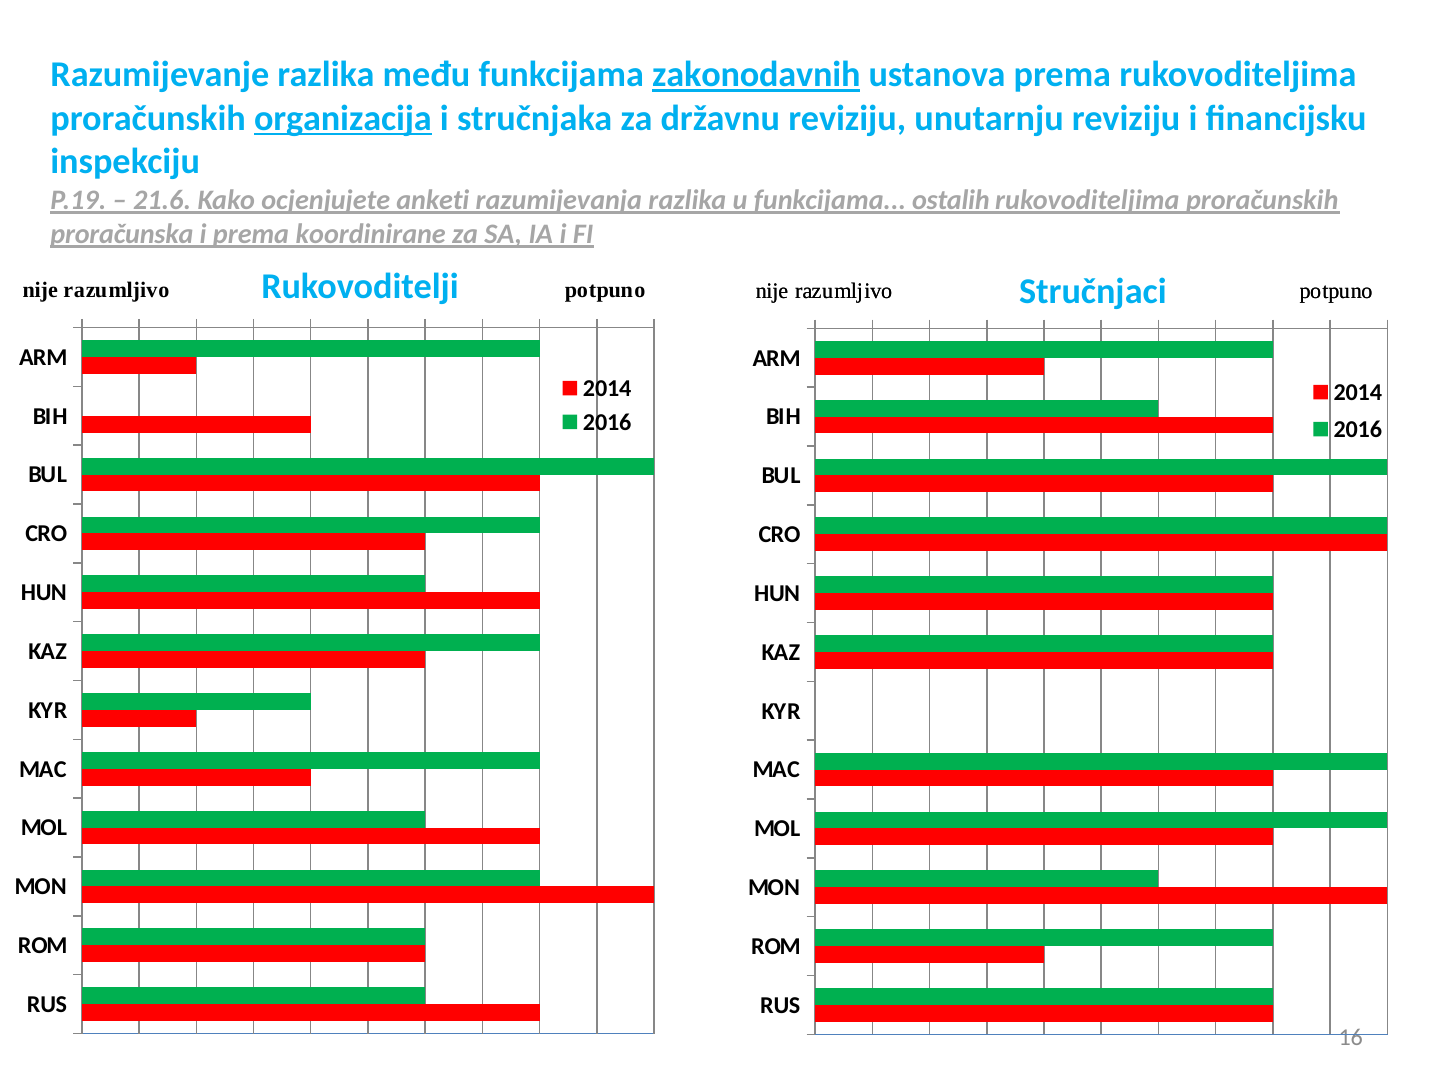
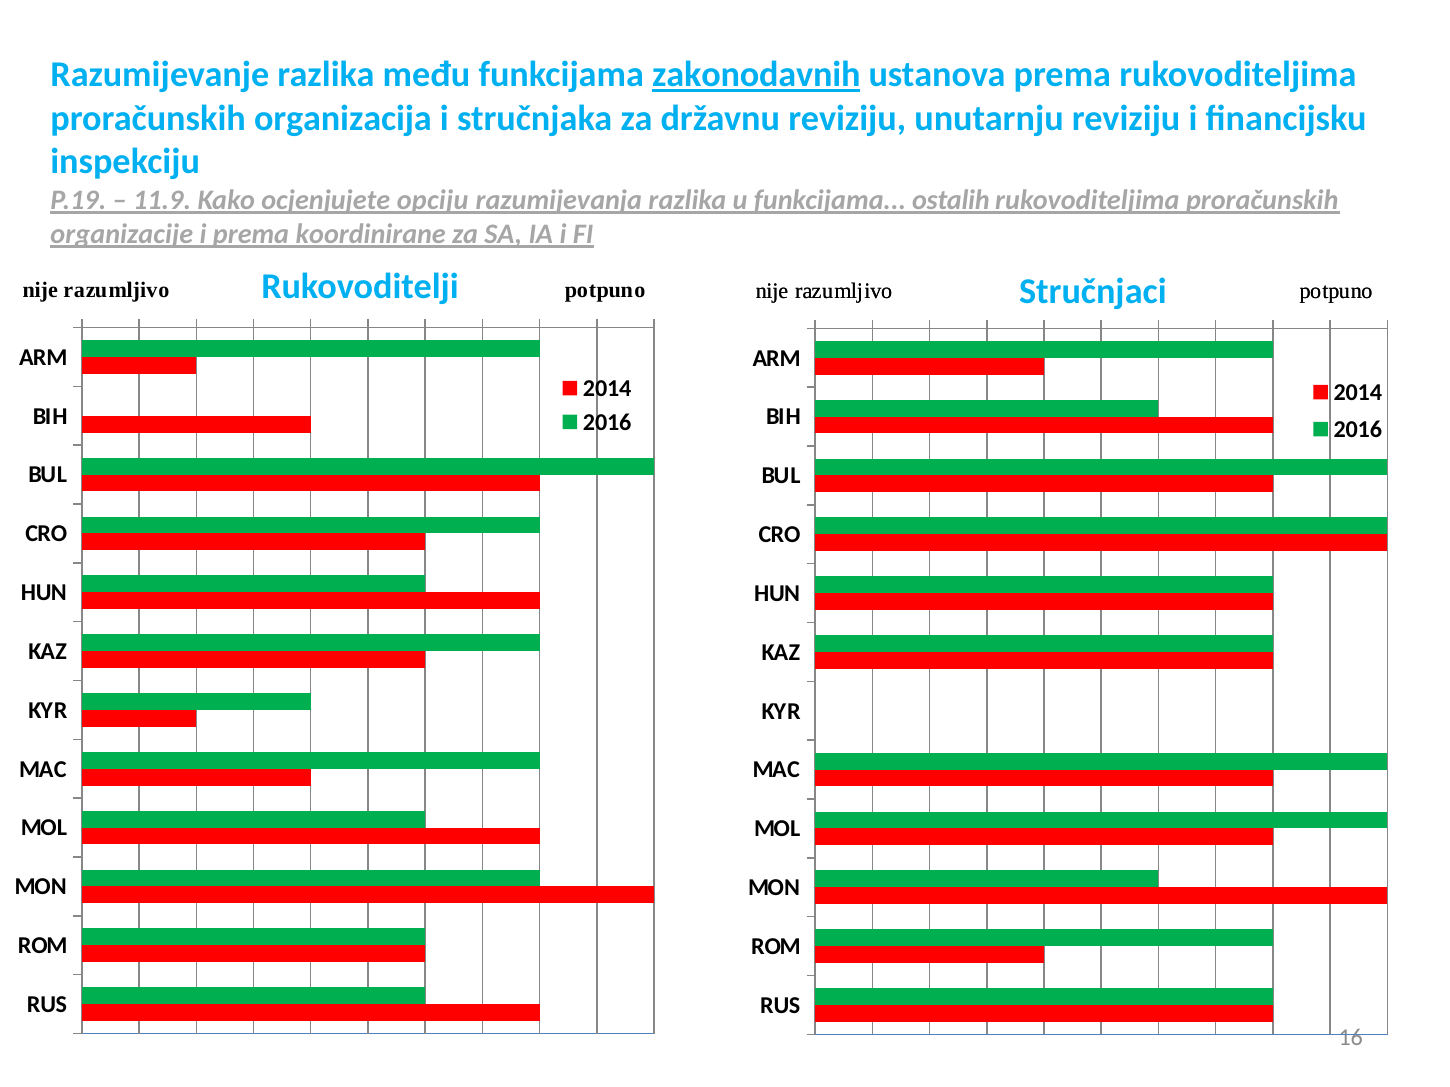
organizacija underline: present -> none
21.6: 21.6 -> 11.9
anketi: anketi -> opciju
proračunska: proračunska -> organizacije
